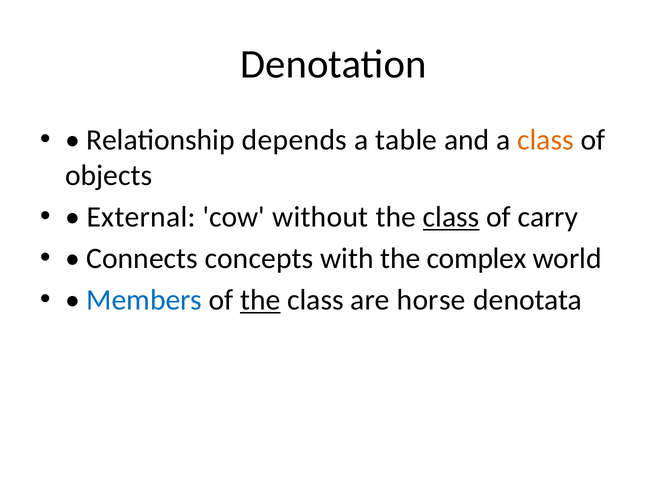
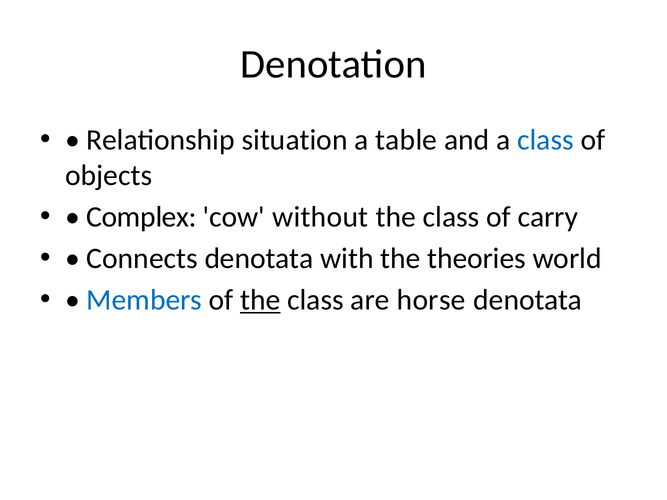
depends: depends -> situation
class at (545, 140) colour: orange -> blue
External: External -> Complex
class at (451, 217) underline: present -> none
Connects concepts: concepts -> denotata
complex: complex -> theories
